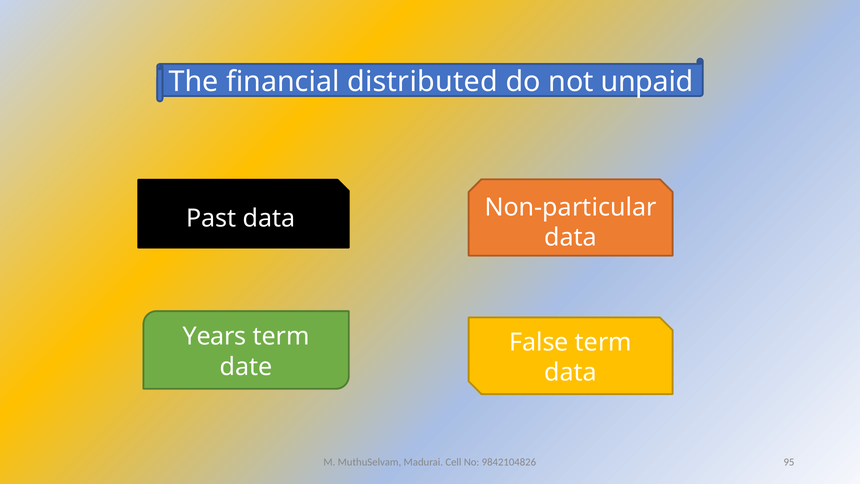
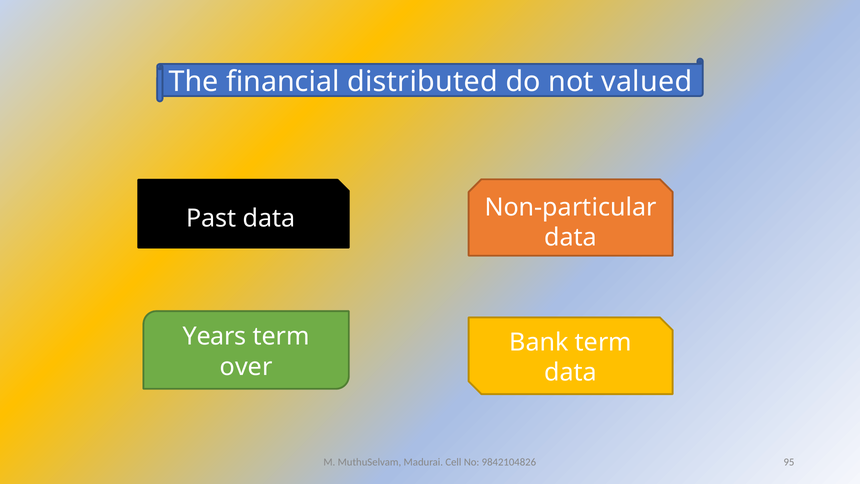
unpaid: unpaid -> valued
False: False -> Bank
date: date -> over
